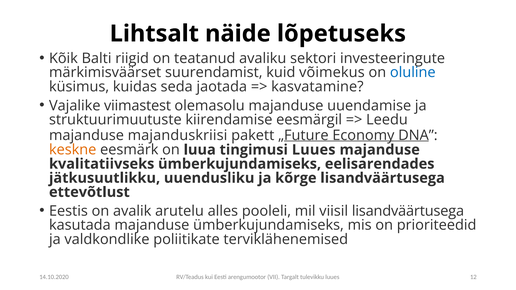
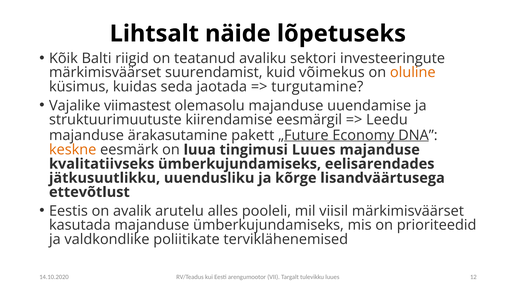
oluline colour: blue -> orange
kasvatamine: kasvatamine -> turgutamine
majanduskriisi: majanduskriisi -> ärakasutamine
viisil lisandväärtusega: lisandväärtusega -> märkimisväärset
